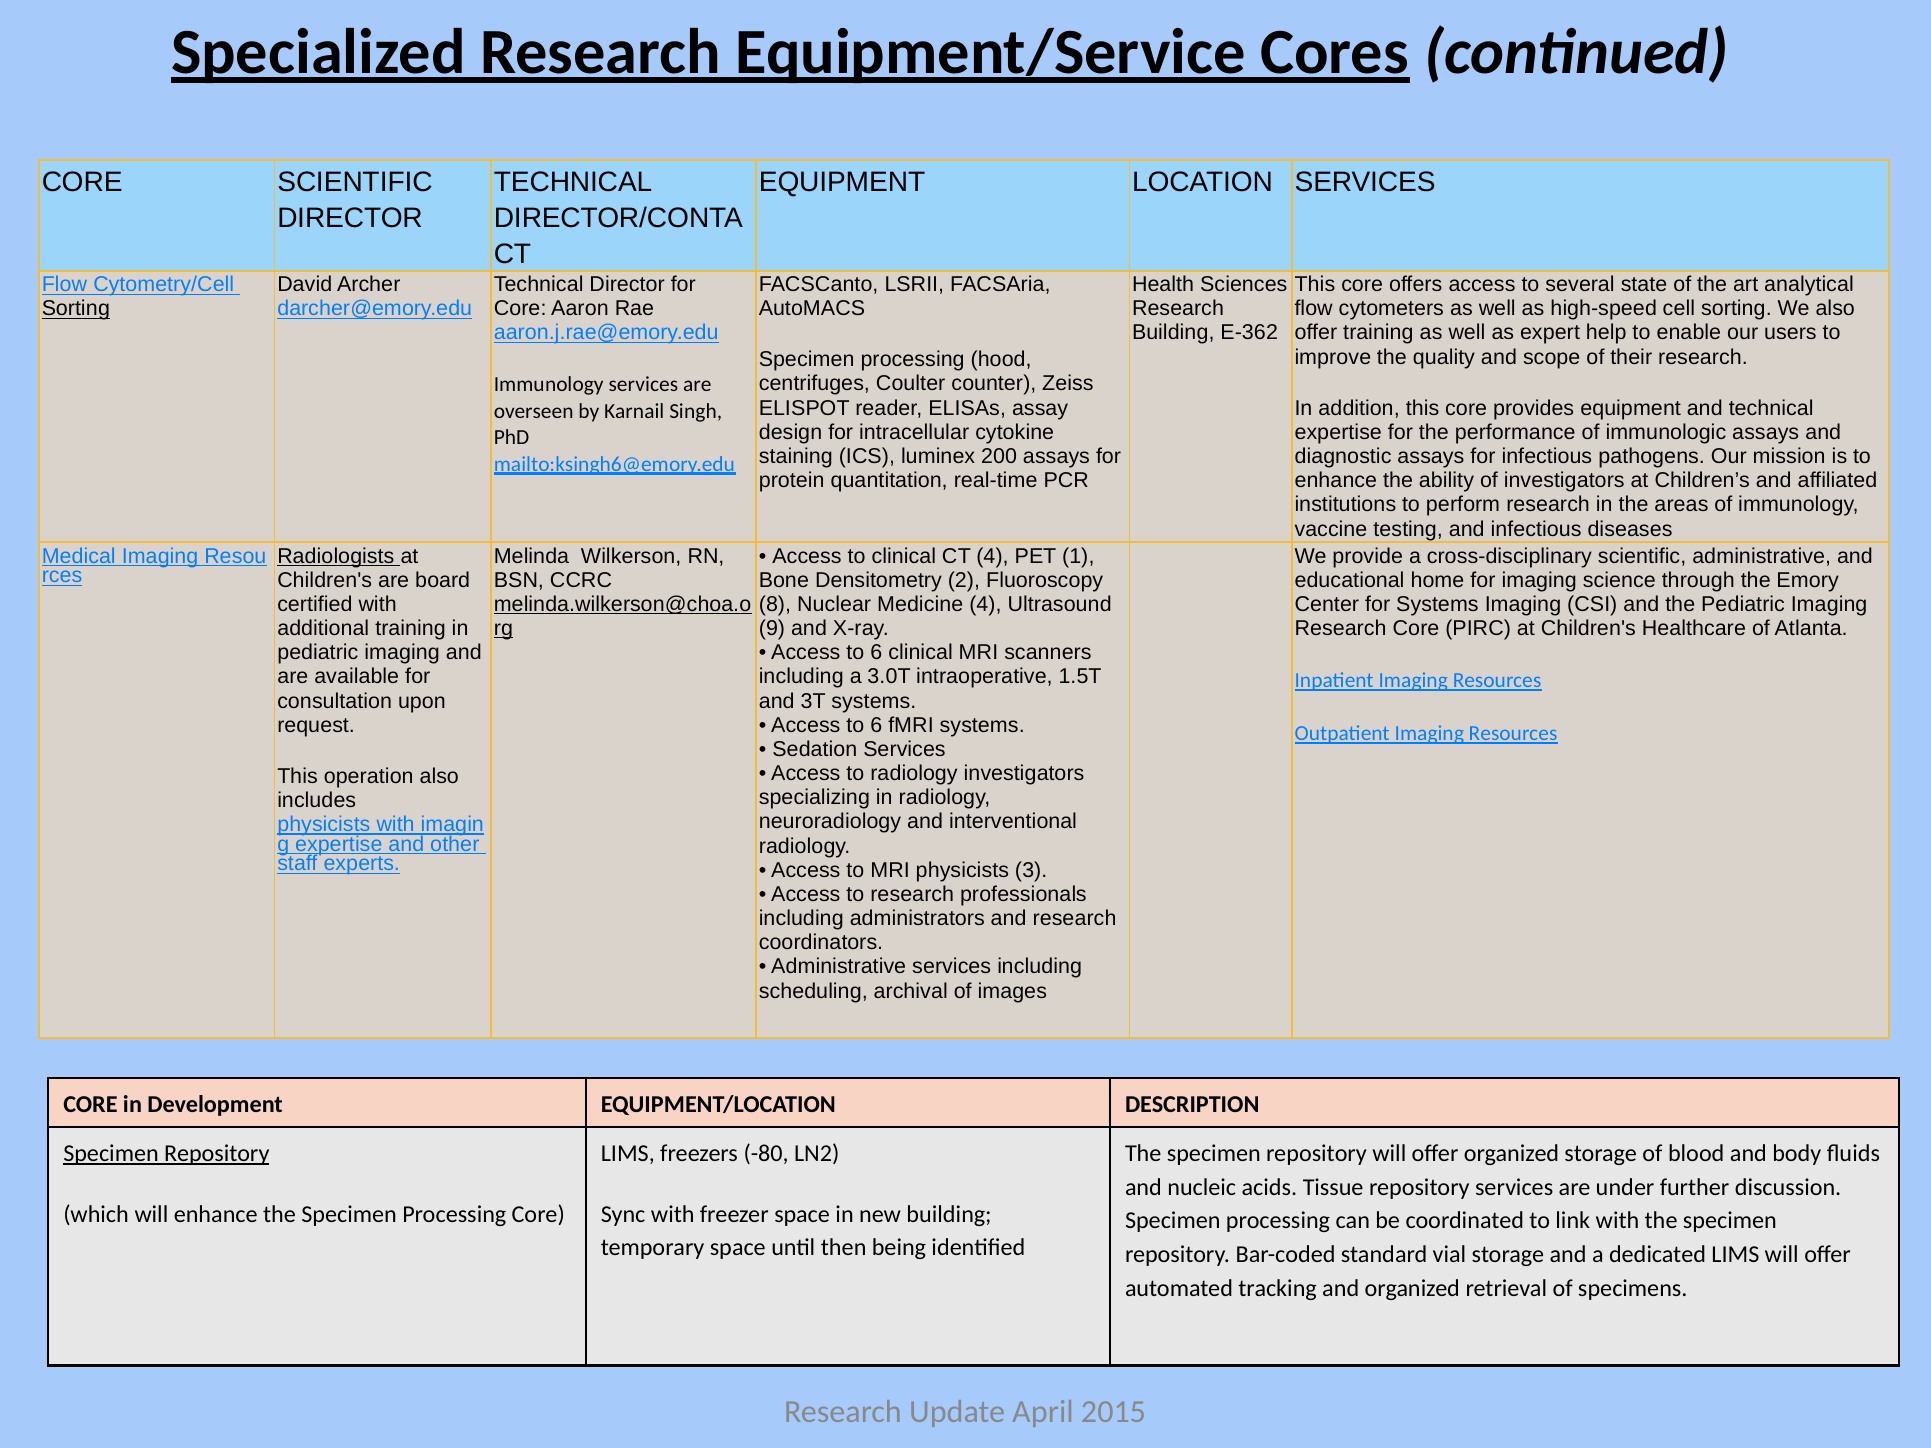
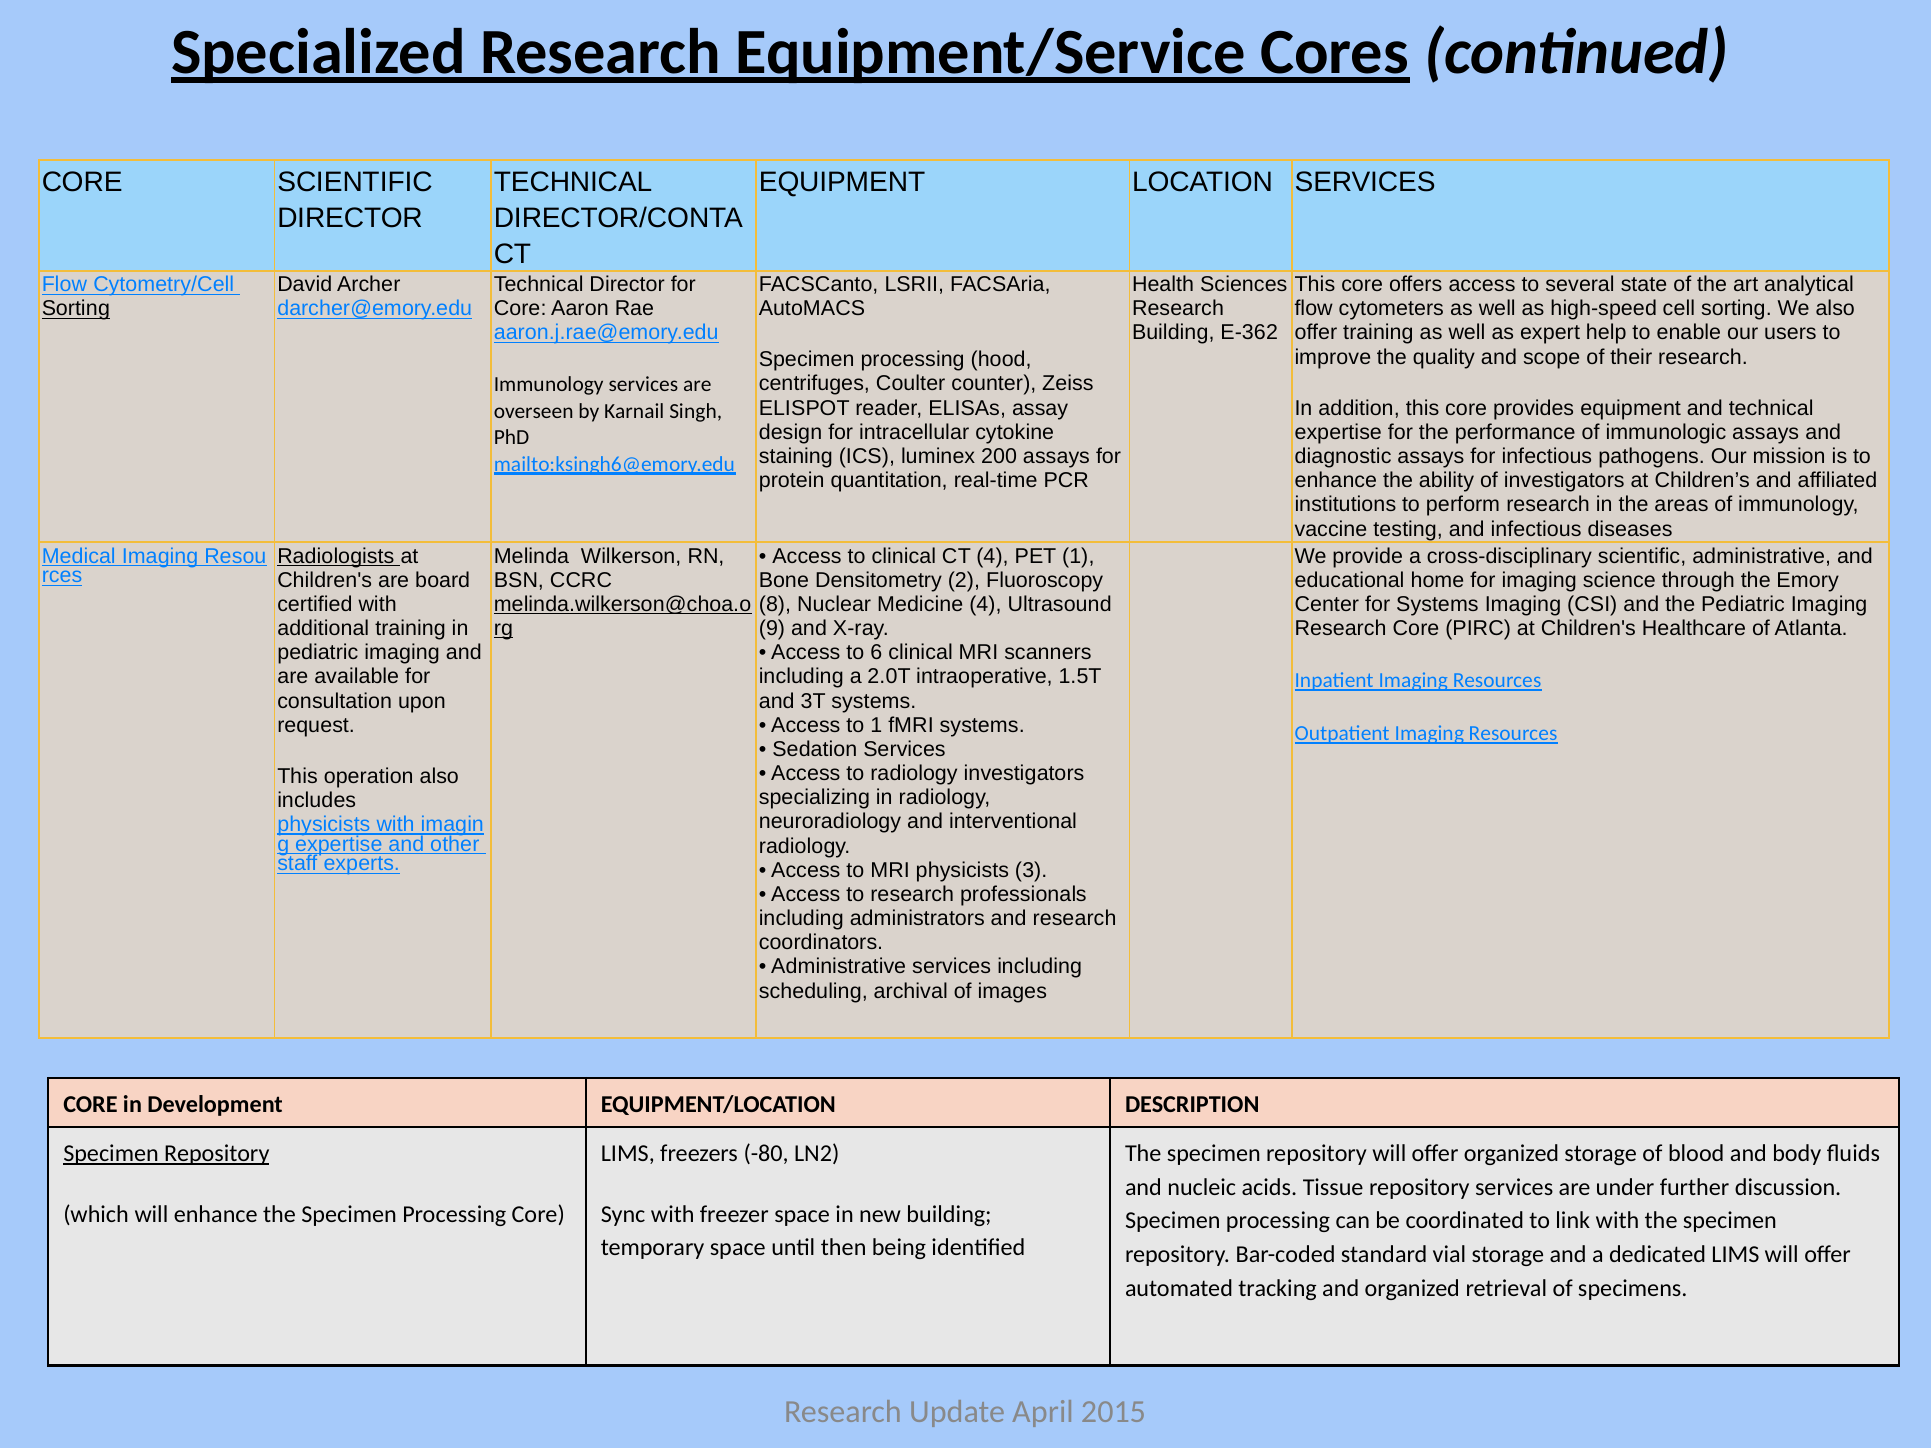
3.0T: 3.0T -> 2.0T
6 at (876, 725): 6 -> 1
